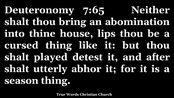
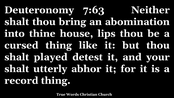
7:65: 7:65 -> 7:63
after: after -> your
season: season -> record
